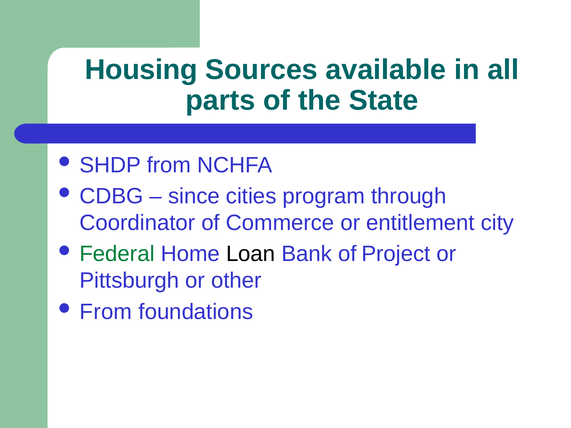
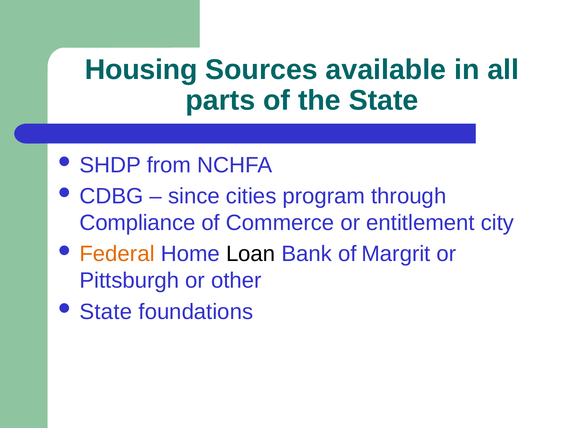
Coordinator: Coordinator -> Compliance
Federal colour: green -> orange
Project: Project -> Margrit
From at (106, 312): From -> State
